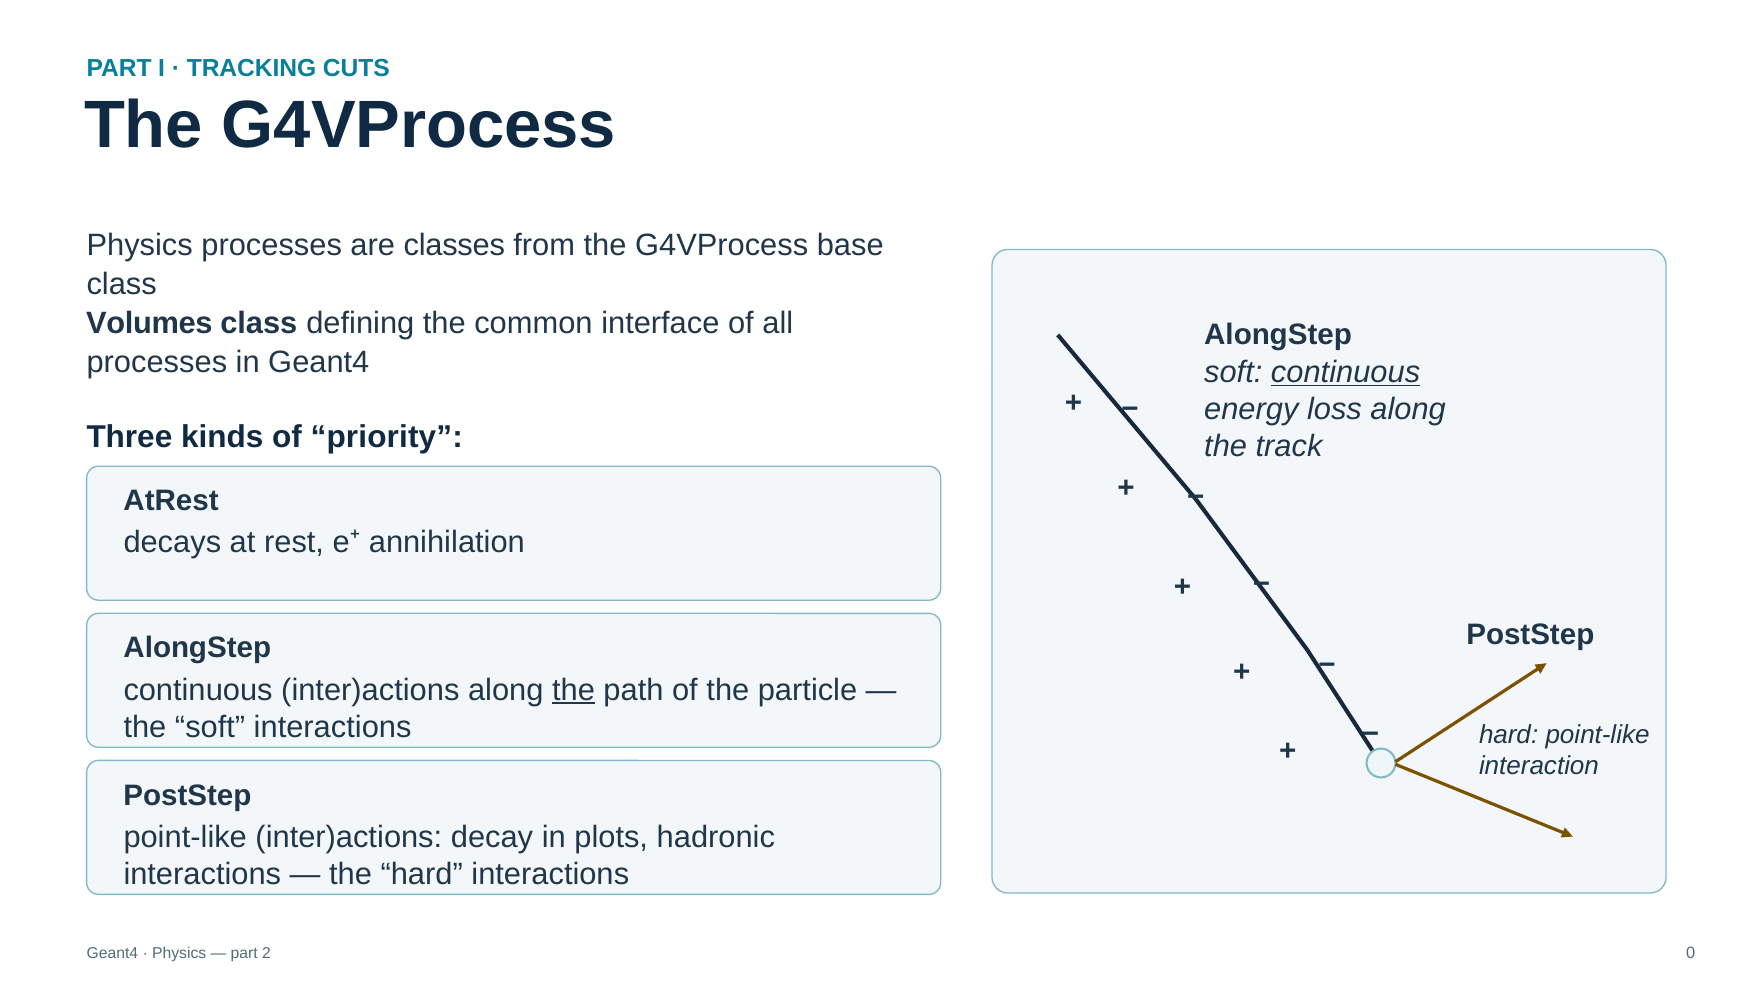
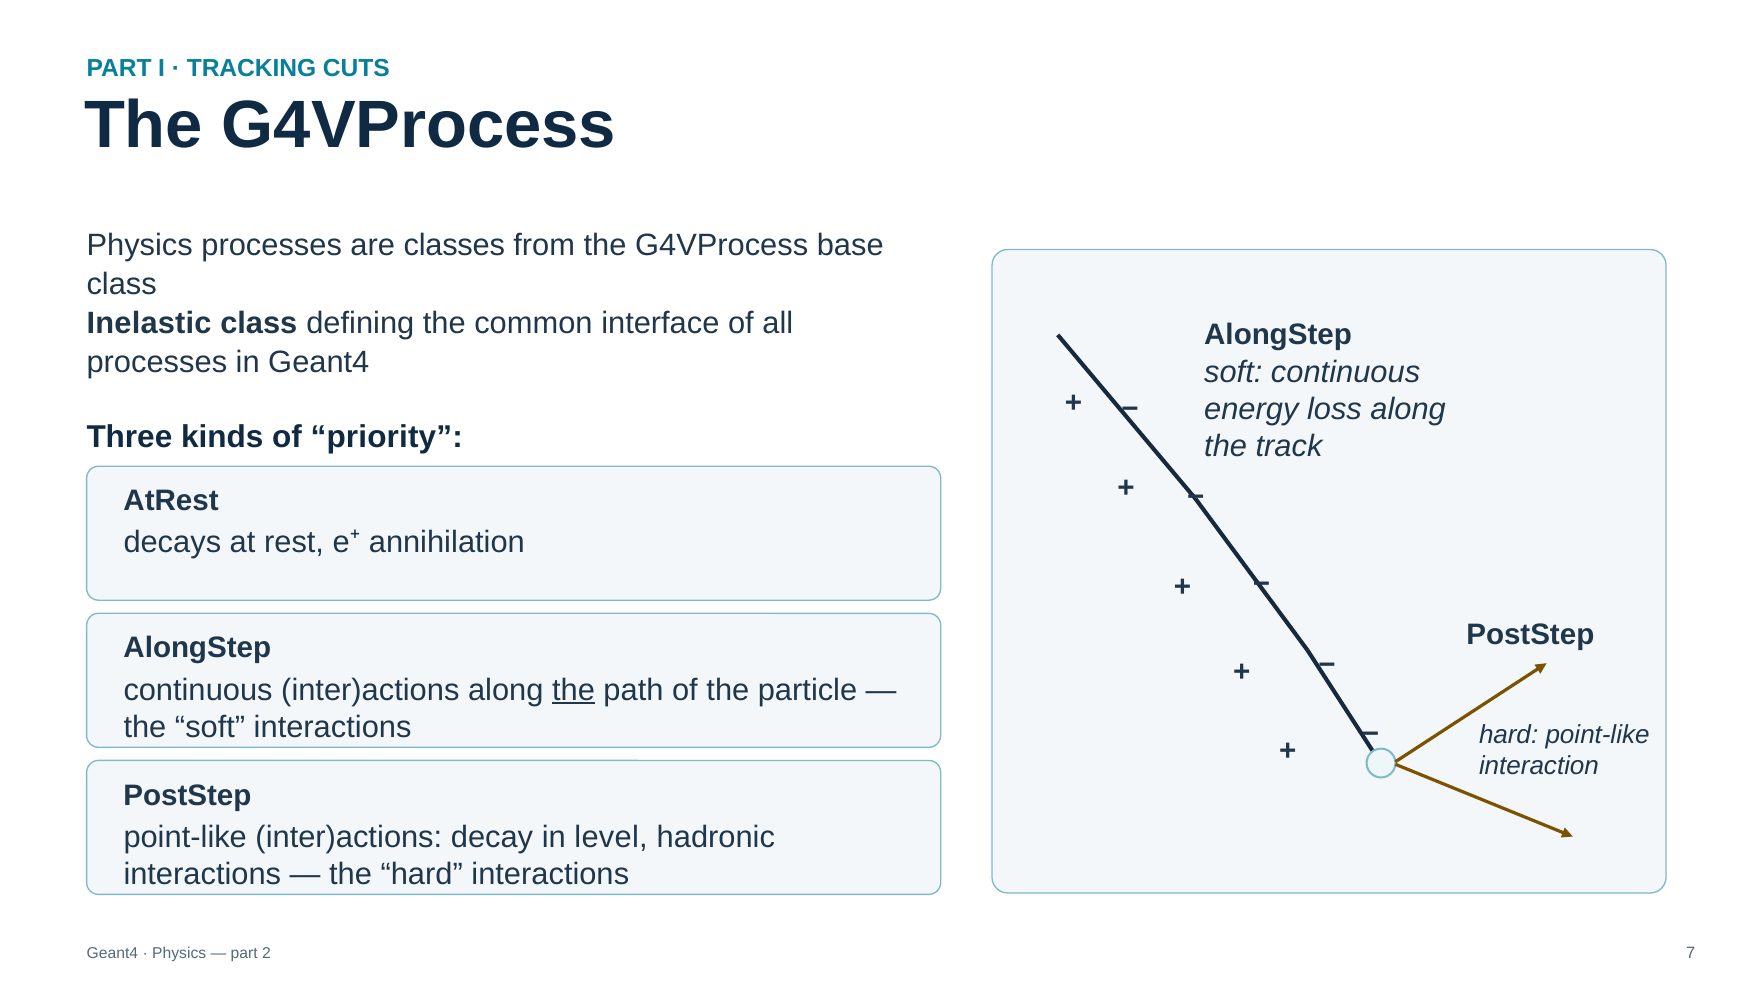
Volumes: Volumes -> Inelastic
continuous at (1346, 372) underline: present -> none
plots: plots -> level
0: 0 -> 7
